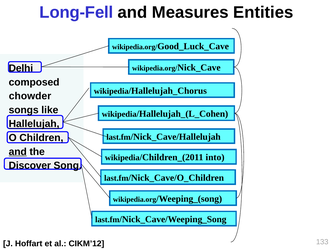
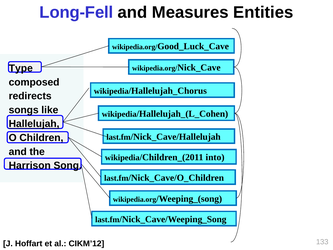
Delhi: Delhi -> Type
chowder: chowder -> redirects
and at (18, 152) underline: present -> none
Discover: Discover -> Harrison
